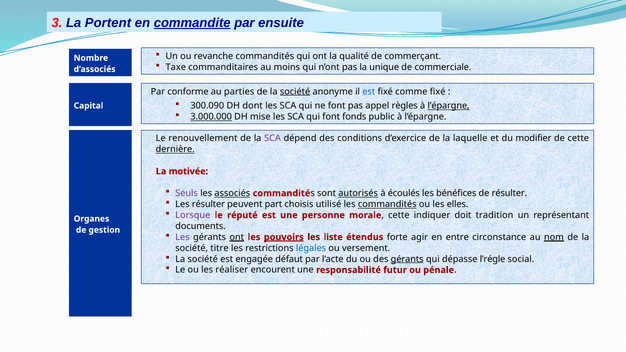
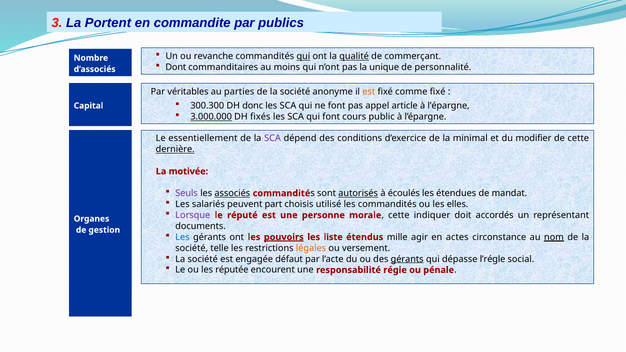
commandite underline: present -> none
ensuite: ensuite -> publics
qui at (303, 56) underline: none -> present
qualité underline: none -> present
Taxe: Taxe -> Dont
commerciale: commerciale -> personnalité
conforme: conforme -> véritables
société at (295, 92) underline: present -> none
est at (369, 92) colour: blue -> orange
300.090: 300.090 -> 300.300
dont: dont -> donc
règles: règles -> article
l’épargne at (449, 106) underline: present -> none
mise: mise -> fixés
fonds: fonds -> cours
renouvellement: renouvellement -> essentiellement
laquelle: laquelle -> minimal
bénéfices: bénéfices -> étendues
de résulter: résulter -> mandat
Les résulter: résulter -> salariés
commandités at (387, 204) underline: present -> none
tradition: tradition -> accordés
Les at (182, 237) colour: purple -> blue
ont at (237, 237) underline: present -> none
forte: forte -> mille
entre: entre -> actes
titre: titre -> telle
légales colour: blue -> orange
réaliser: réaliser -> réputée
futur: futur -> régie
